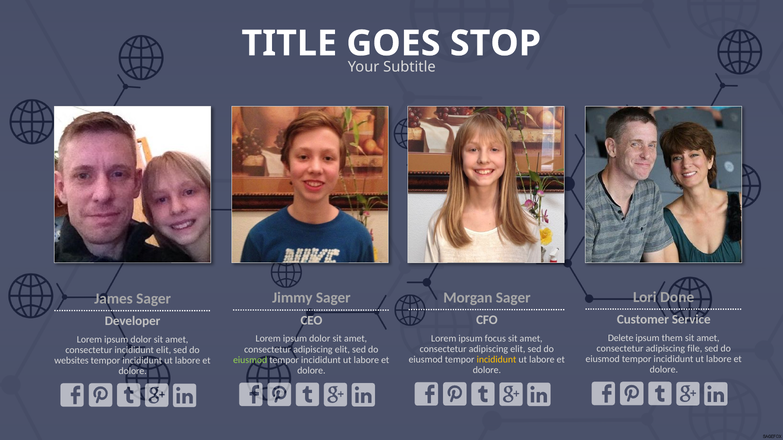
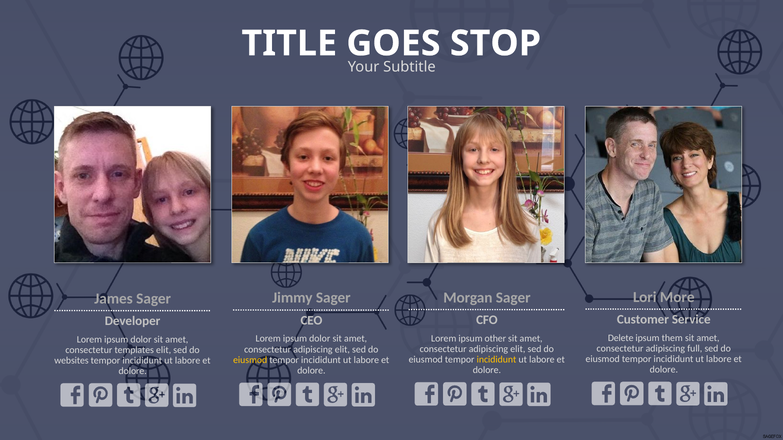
Done: Done -> More
focus: focus -> other
file: file -> full
consectetur incididunt: incididunt -> templates
eiusmod at (250, 360) colour: light green -> yellow
